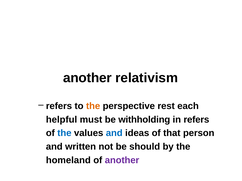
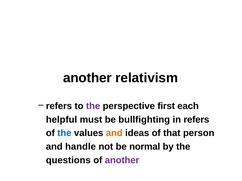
the at (93, 106) colour: orange -> purple
rest: rest -> first
withholding: withholding -> bullfighting
and at (114, 133) colour: blue -> orange
written: written -> handle
should: should -> normal
homeland: homeland -> questions
